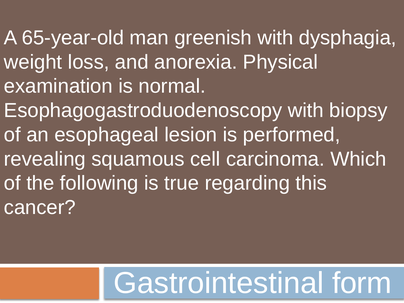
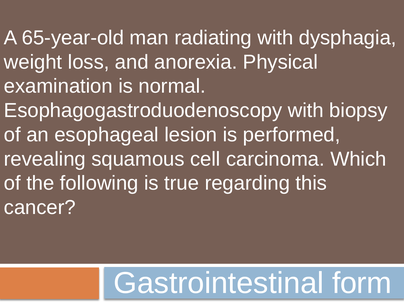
greenish: greenish -> radiating
